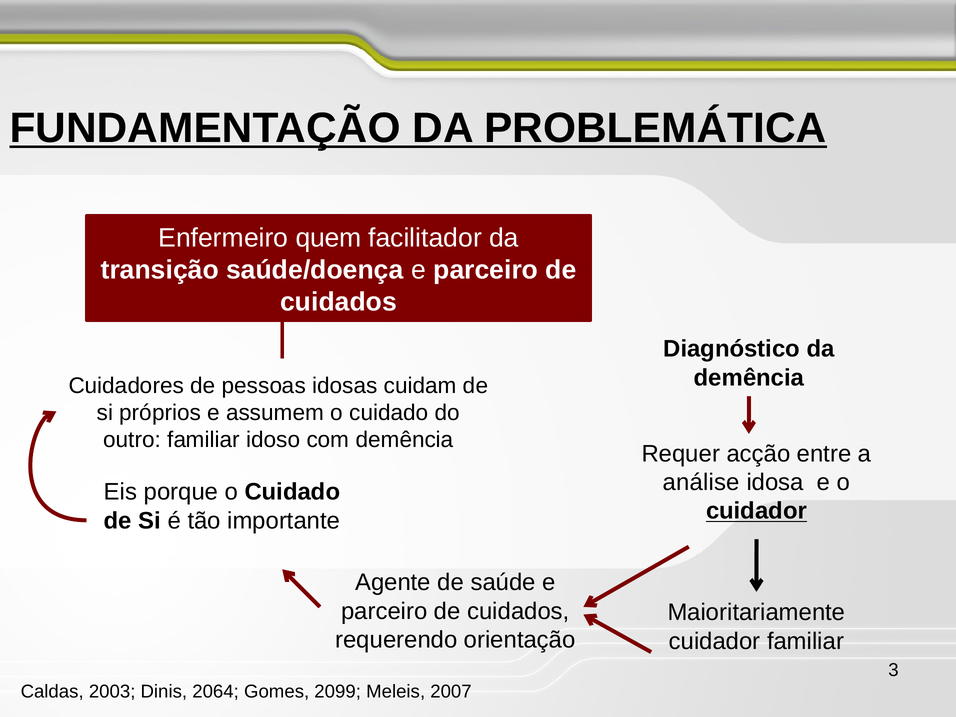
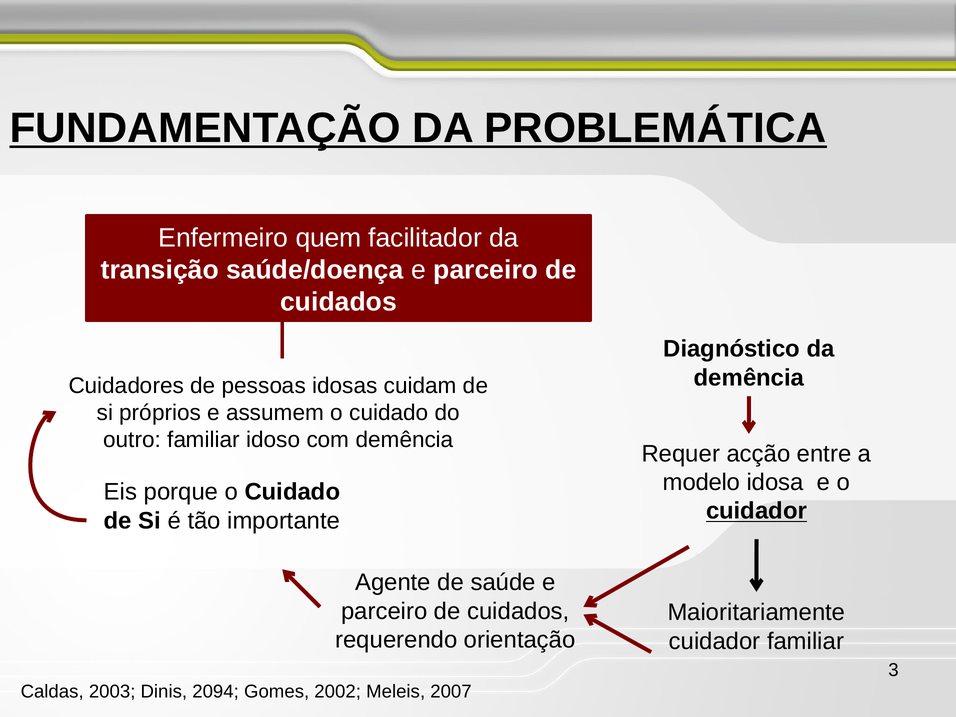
análise: análise -> modelo
2064: 2064 -> 2094
2099: 2099 -> 2002
